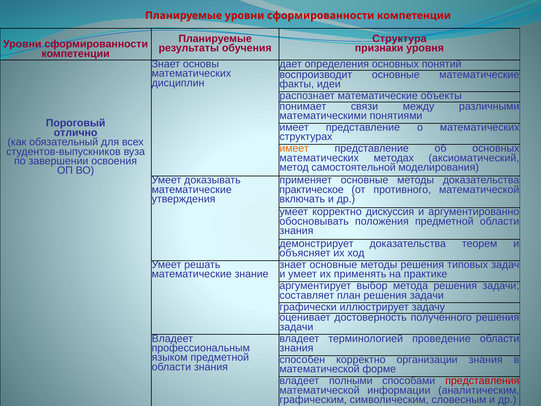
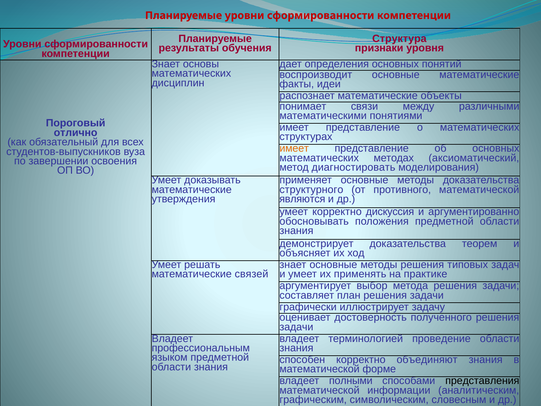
самостоятельной: самостоятельной -> диагностировать
практическое: практическое -> структурного
включать: включать -> являются
знание: знание -> связей
организации: организации -> объединяют
представления colour: red -> black
